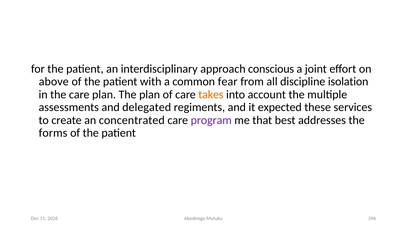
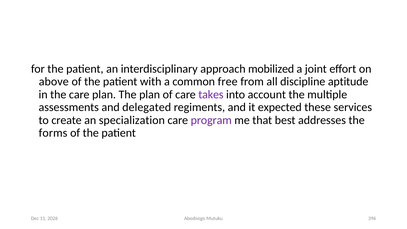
conscious: conscious -> mobilized
fear: fear -> free
isolation: isolation -> aptitude
takes colour: orange -> purple
concentrated: concentrated -> specialization
